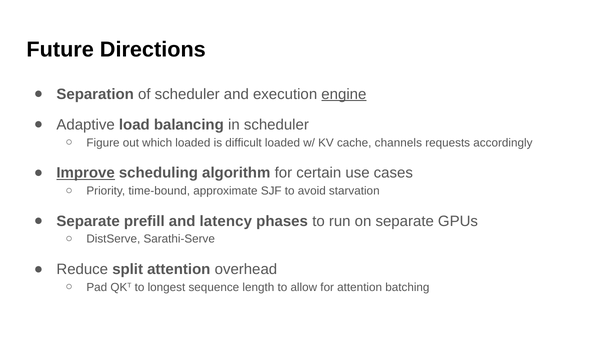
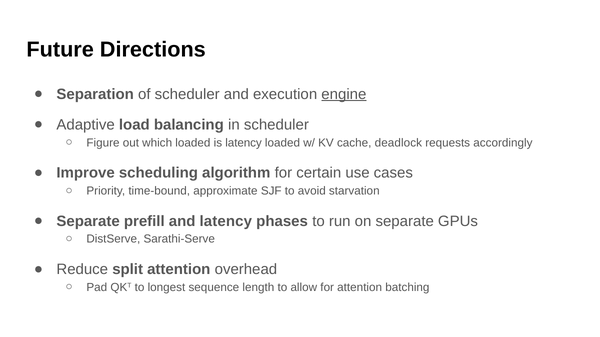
is difficult: difficult -> latency
channels: channels -> deadlock
Improve underline: present -> none
